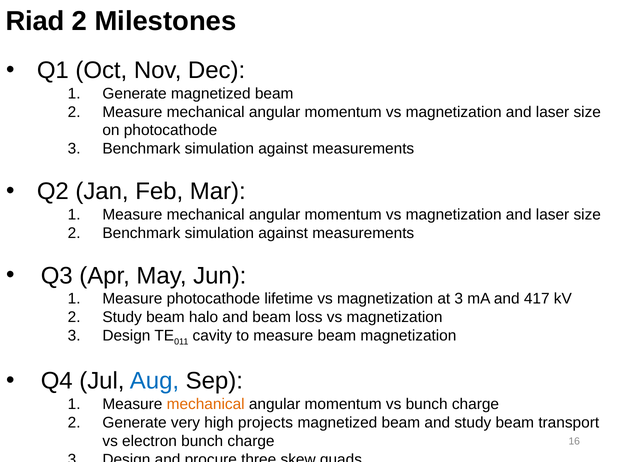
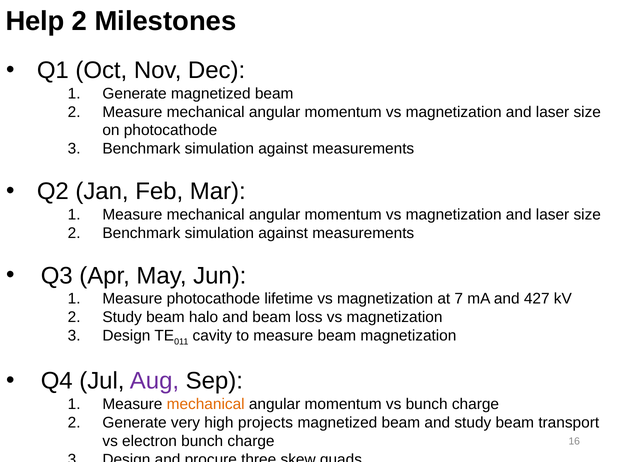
Riad: Riad -> Help
at 3: 3 -> 7
417: 417 -> 427
Aug colour: blue -> purple
